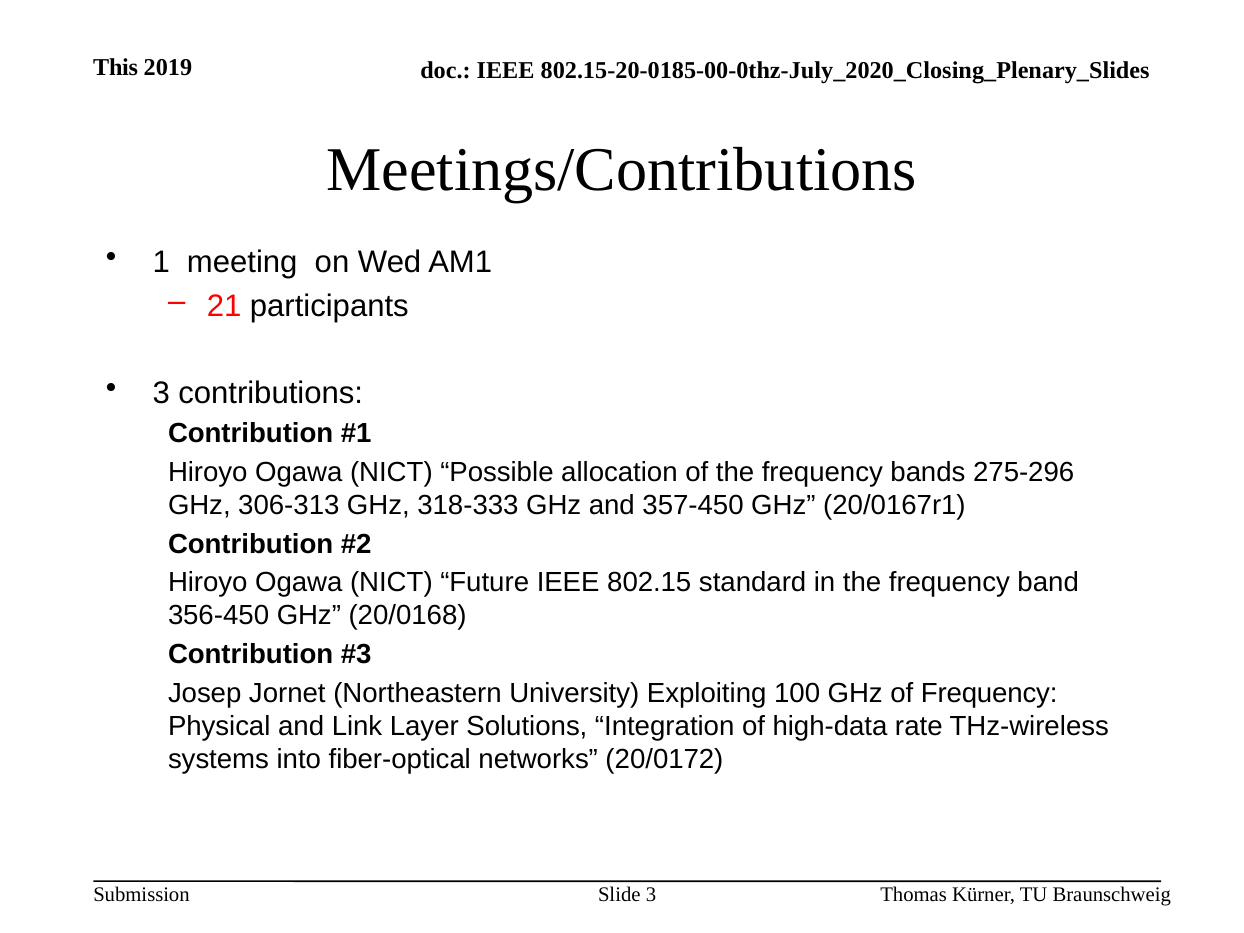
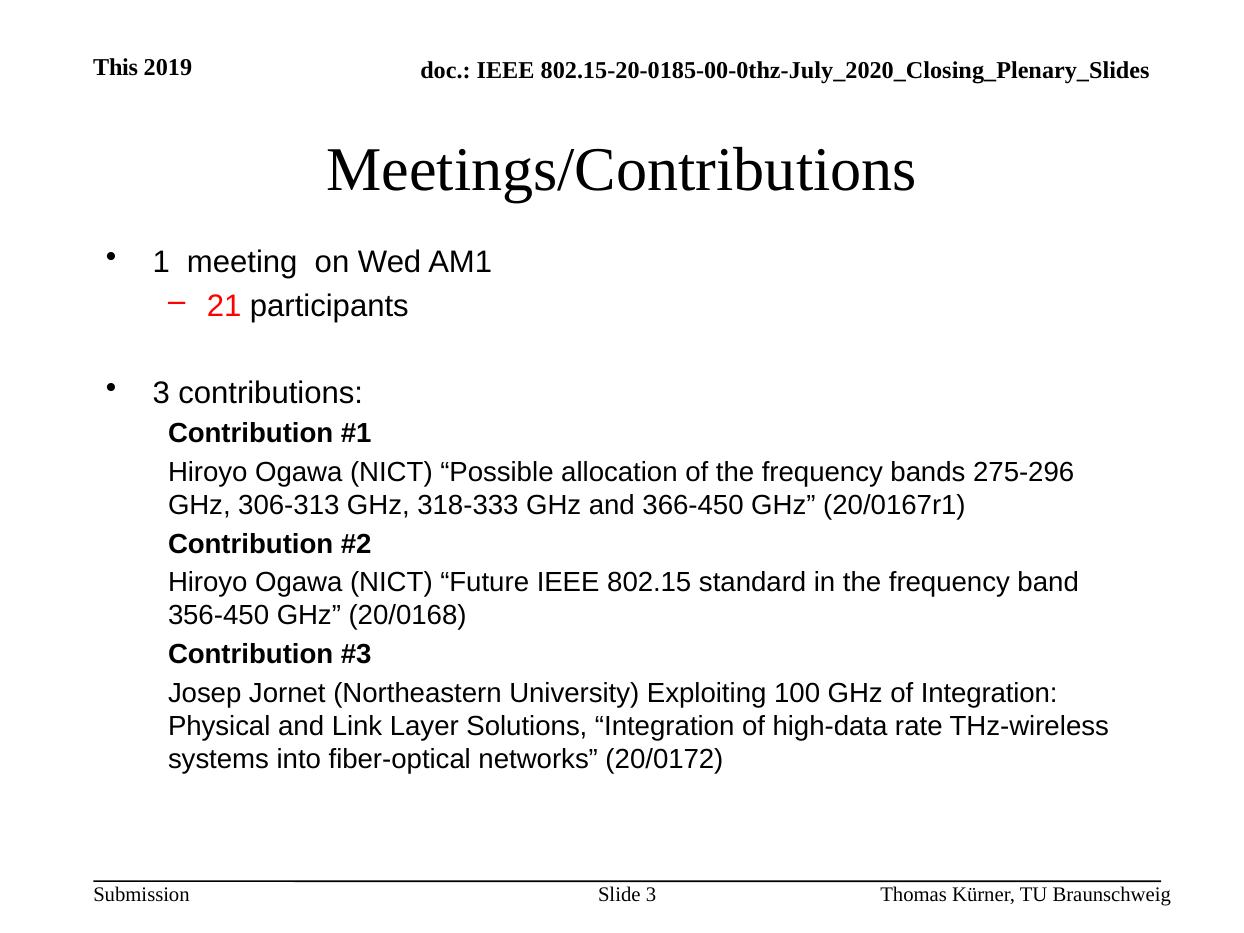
357-450: 357-450 -> 366-450
of Frequency: Frequency -> Integration
